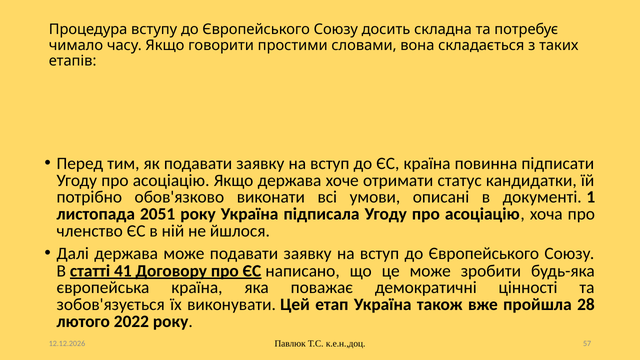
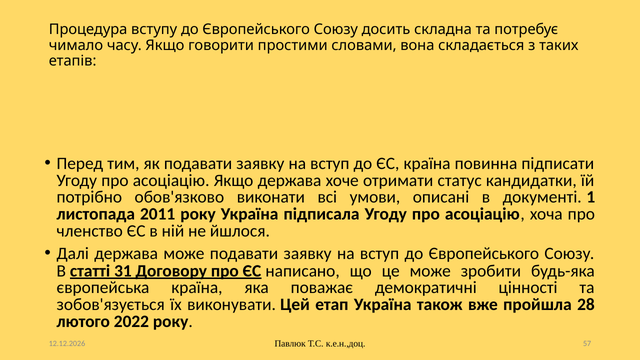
2051: 2051 -> 2011
41: 41 -> 31
